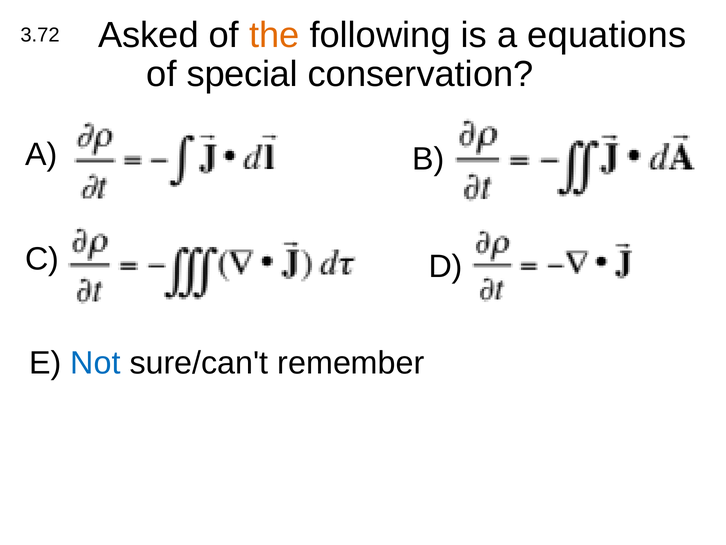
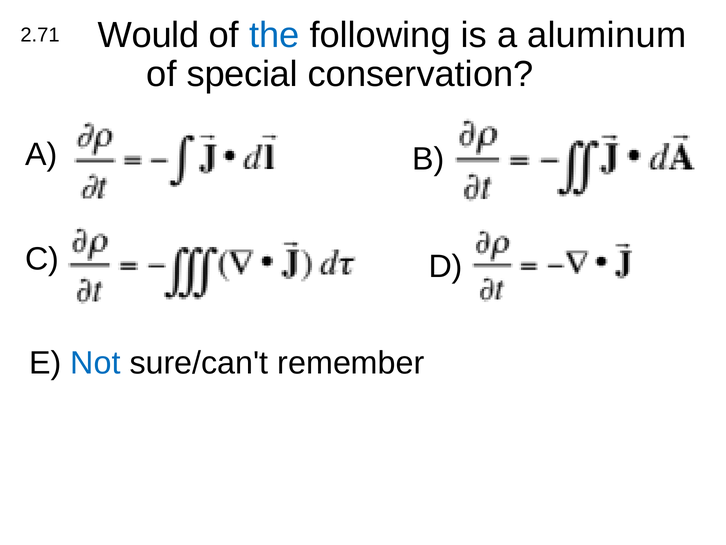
Asked: Asked -> Would
the colour: orange -> blue
equations: equations -> aluminum
3.72: 3.72 -> 2.71
